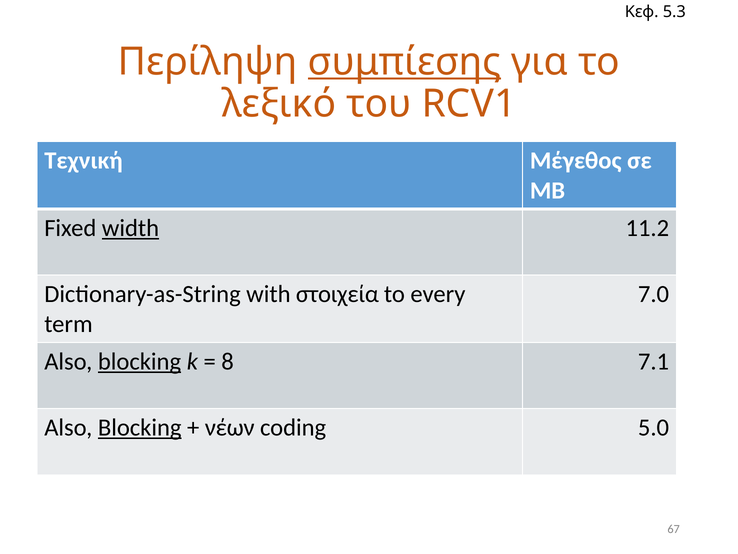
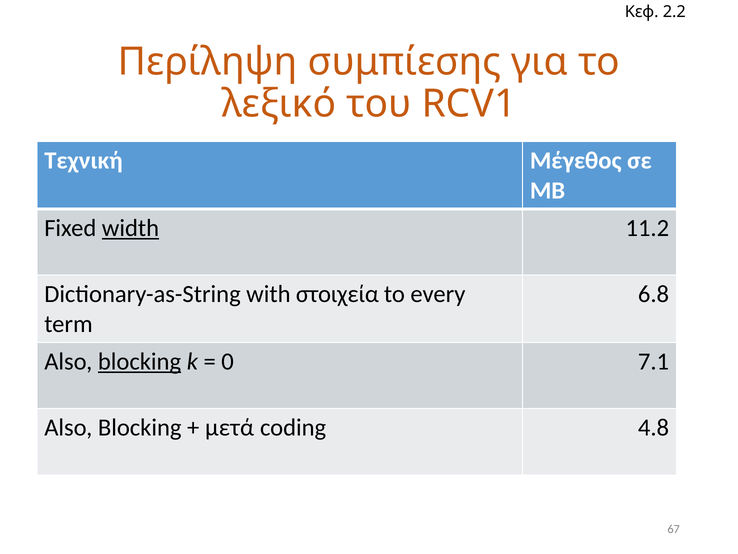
5.3: 5.3 -> 2.2
συμπίεσης underline: present -> none
7.0: 7.0 -> 6.8
8: 8 -> 0
Blocking at (140, 427) underline: present -> none
νέων: νέων -> μετά
5.0: 5.0 -> 4.8
